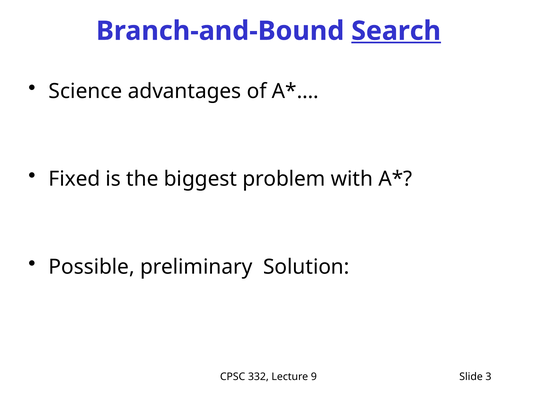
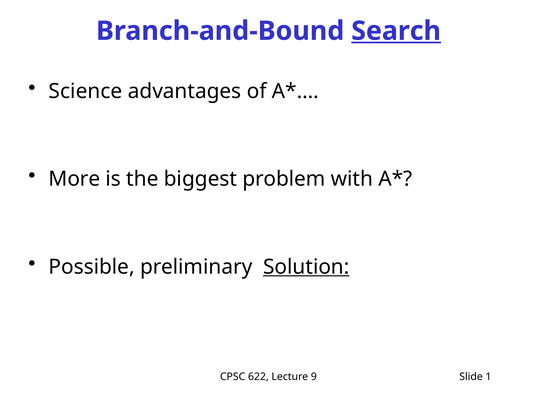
Fixed: Fixed -> More
Solution underline: none -> present
332: 332 -> 622
3: 3 -> 1
